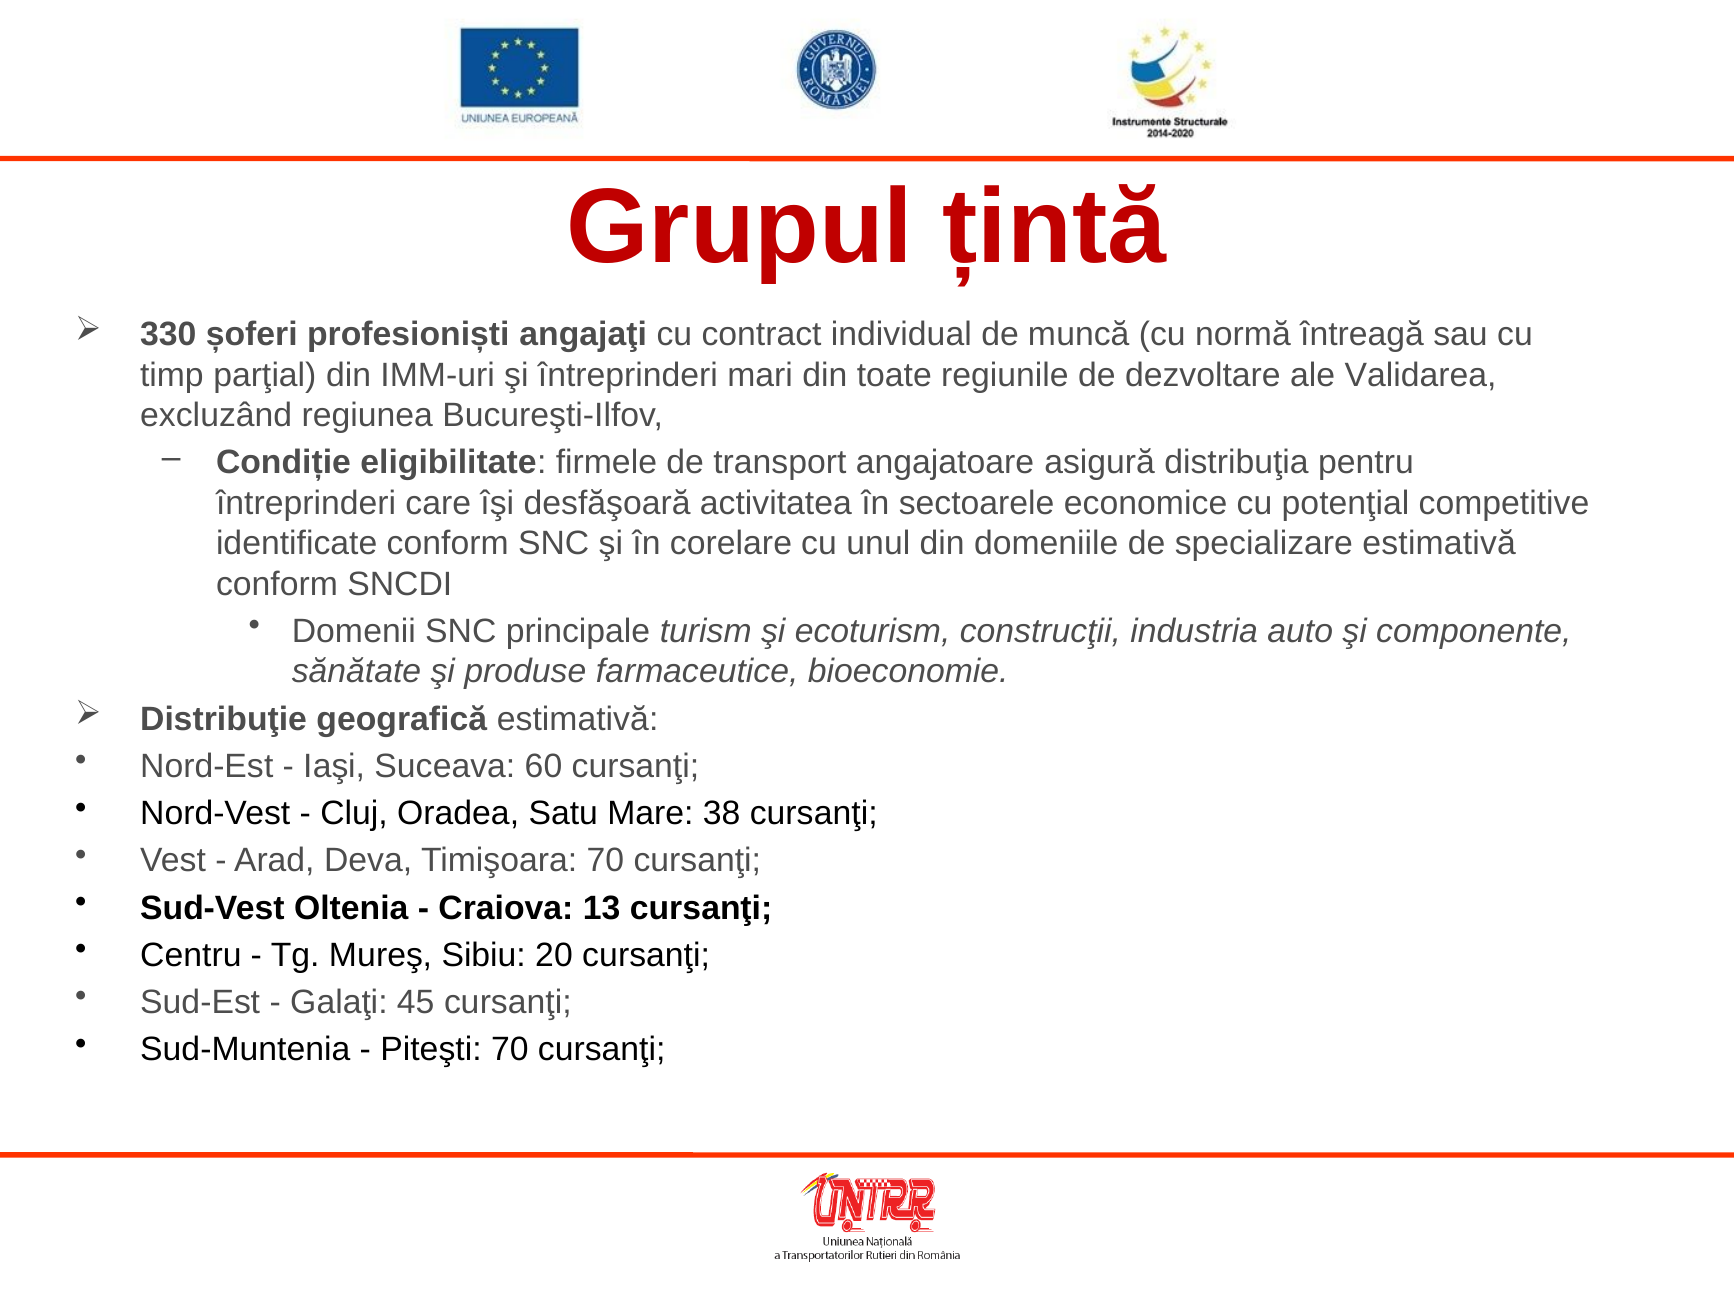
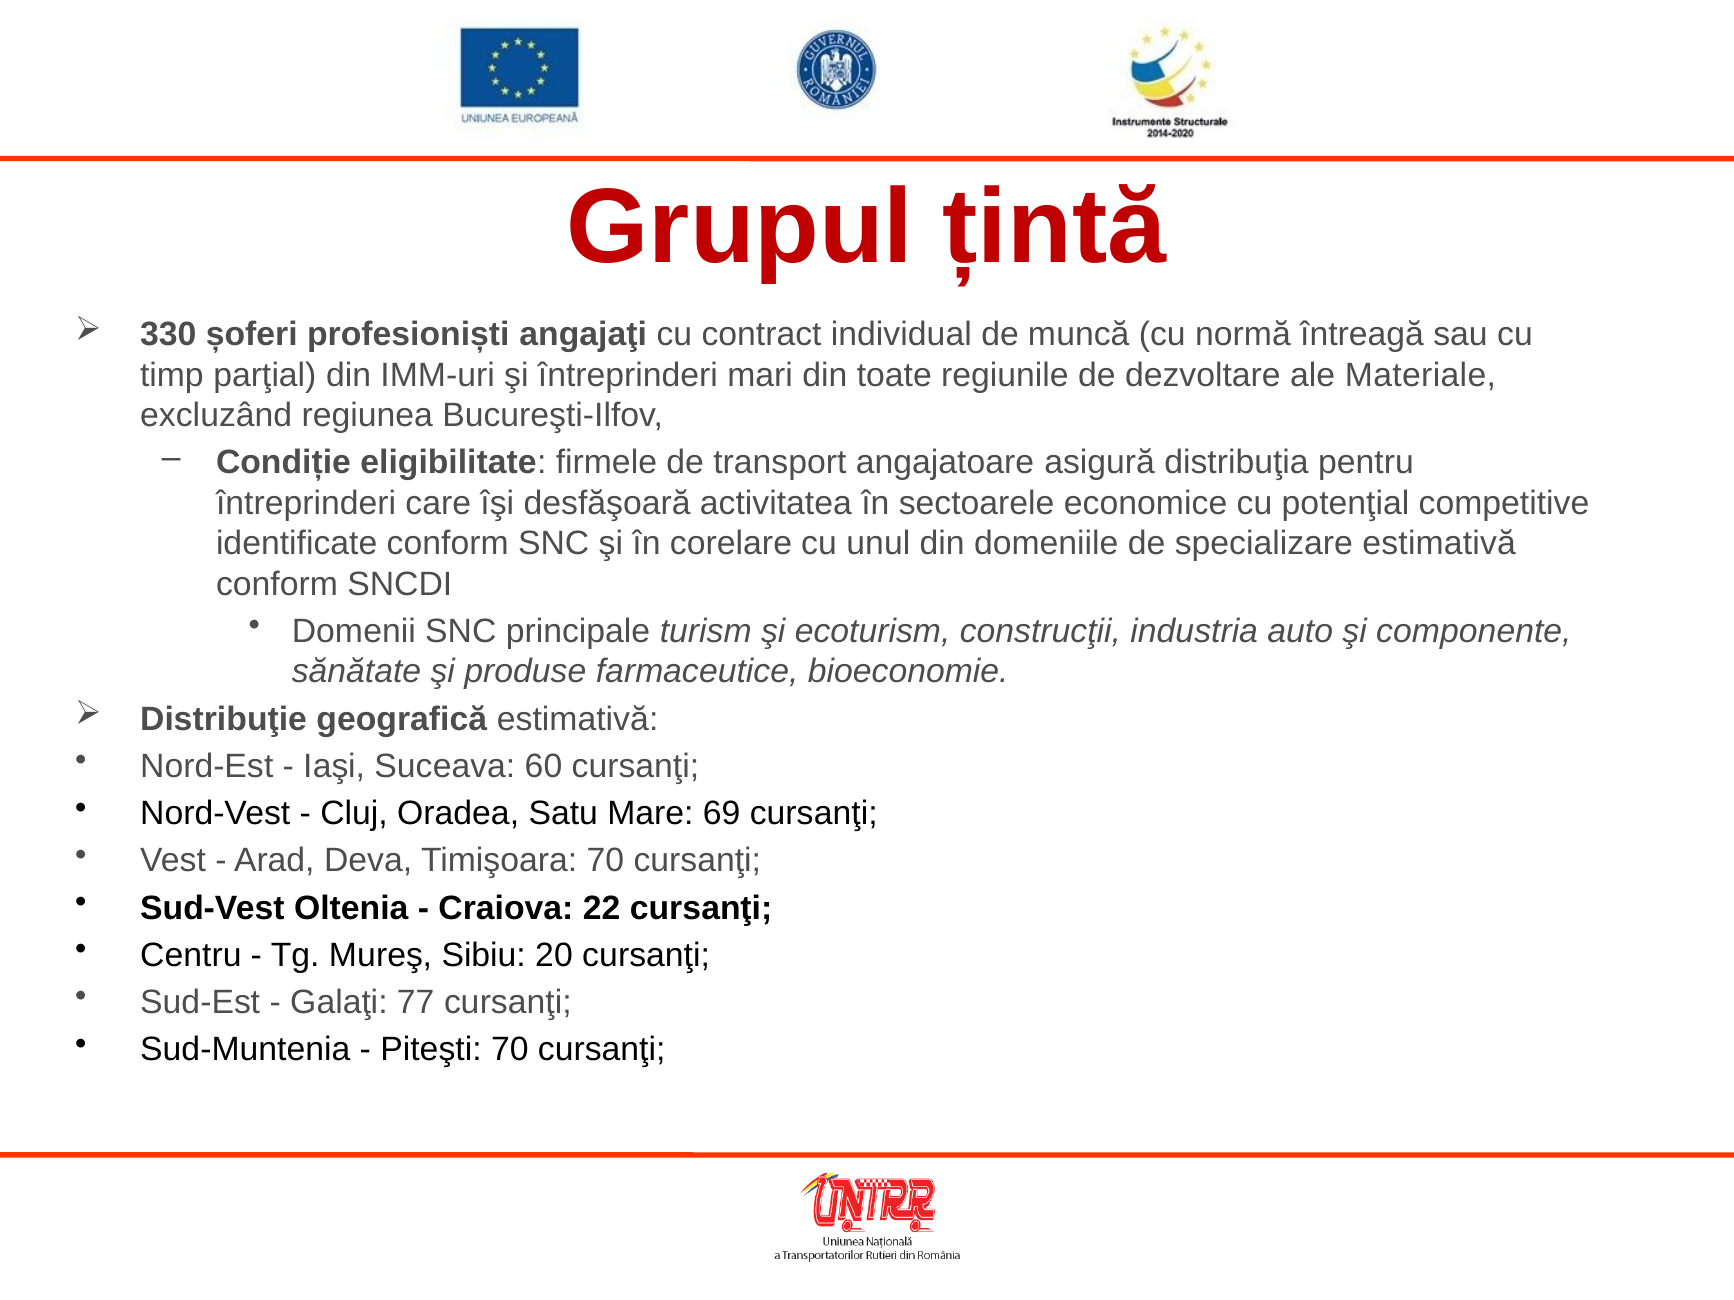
Validarea: Validarea -> Materiale
38: 38 -> 69
13: 13 -> 22
45: 45 -> 77
